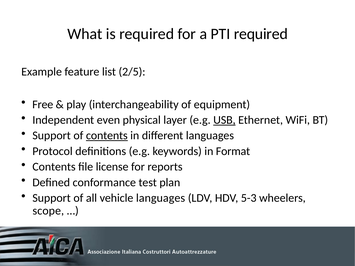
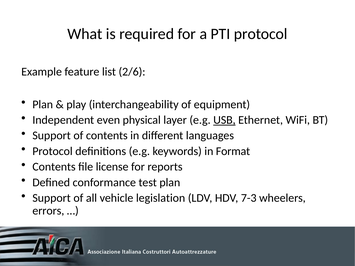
PTI required: required -> protocol
2/5: 2/5 -> 2/6
Free at (43, 104): Free -> Plan
contents at (107, 136) underline: present -> none
vehicle languages: languages -> legislation
5-3: 5-3 -> 7-3
scope: scope -> errors
